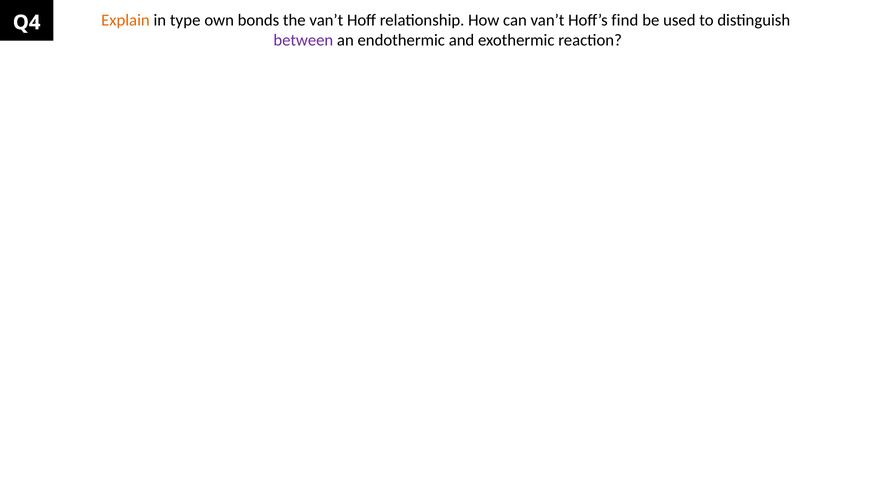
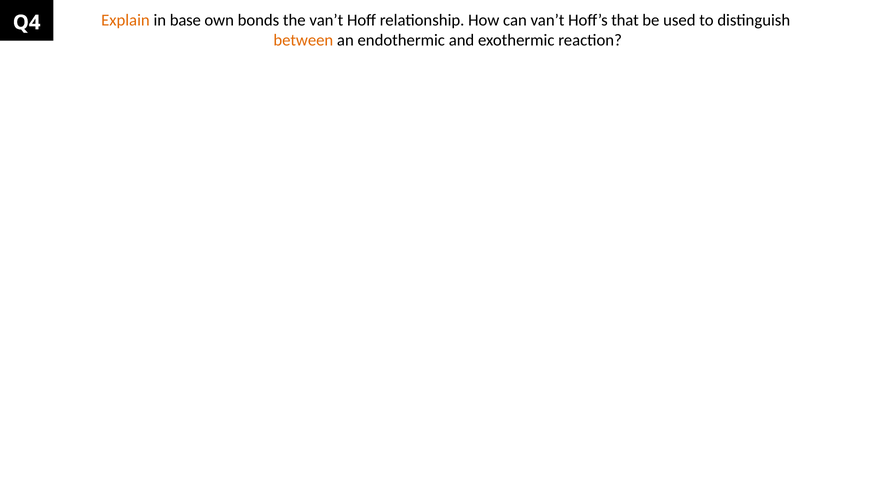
type: type -> base
find: find -> that
between colour: purple -> orange
